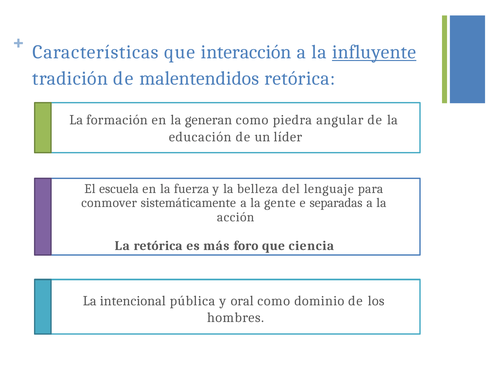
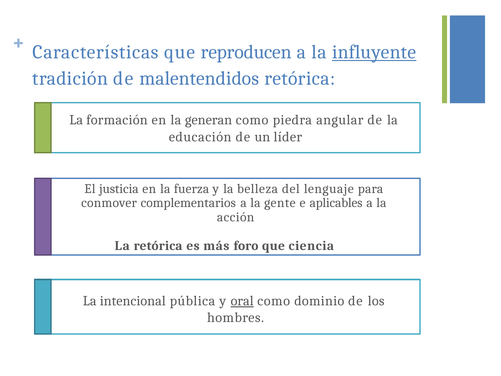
interacción: interacción -> reproducen
escuela: escuela -> justicia
sistemáticamente: sistemáticamente -> complementarios
separadas: separadas -> aplicables
oral underline: none -> present
